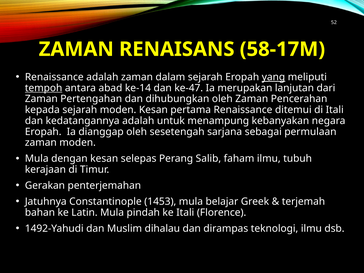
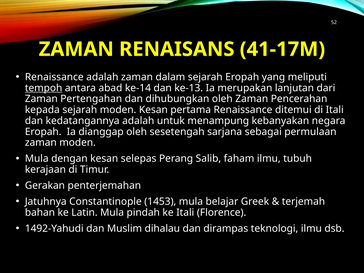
58-17M: 58-17M -> 41-17M
yang underline: present -> none
ke-47: ke-47 -> ke-13
